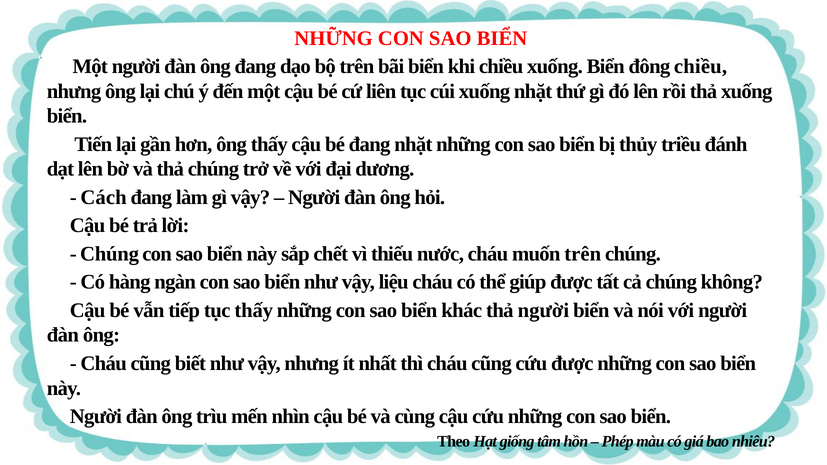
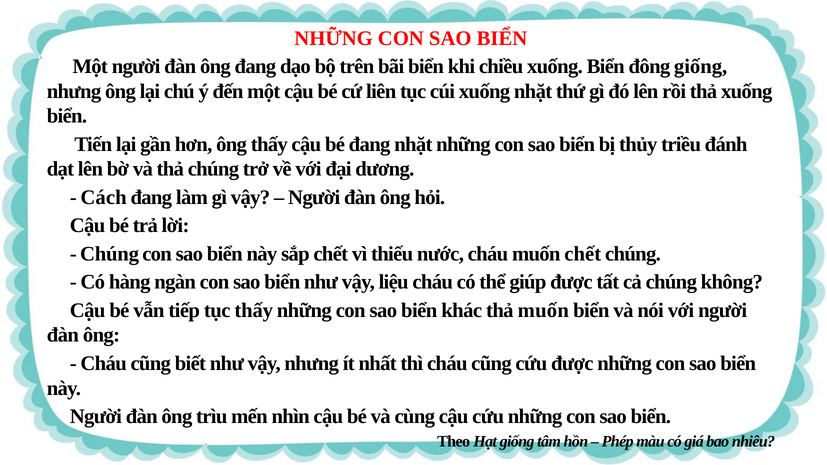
đông chiều: chiều -> giống
muốn trên: trên -> chết
thả người: người -> muốn
